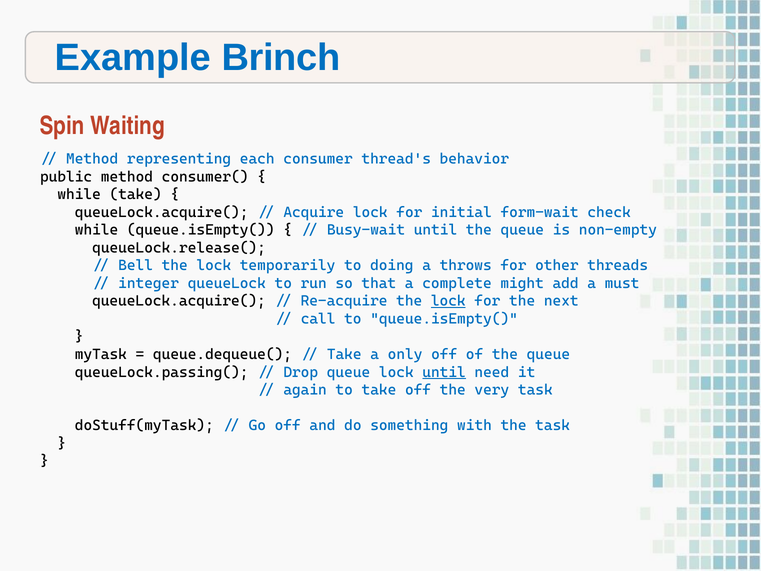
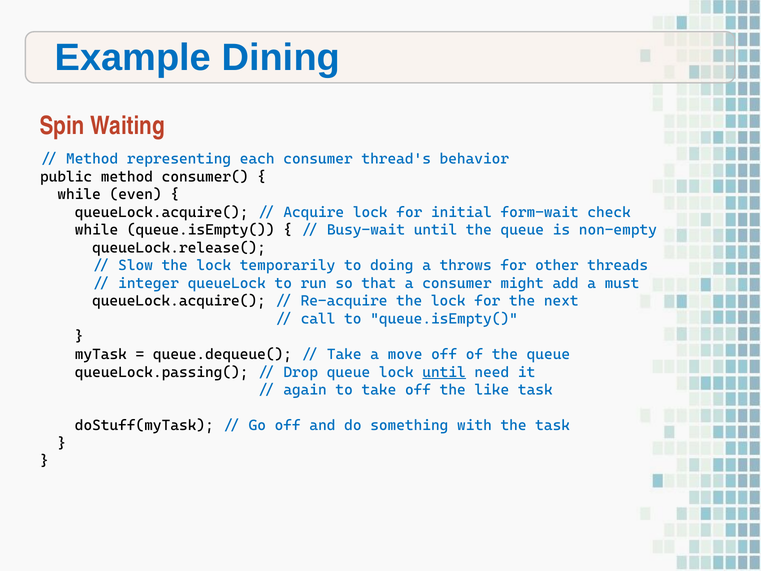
Brinch: Brinch -> Dining
while take: take -> even
Bell: Bell -> Slow
a complete: complete -> consumer
lock at (448, 301) underline: present -> none
only: only -> move
very: very -> like
